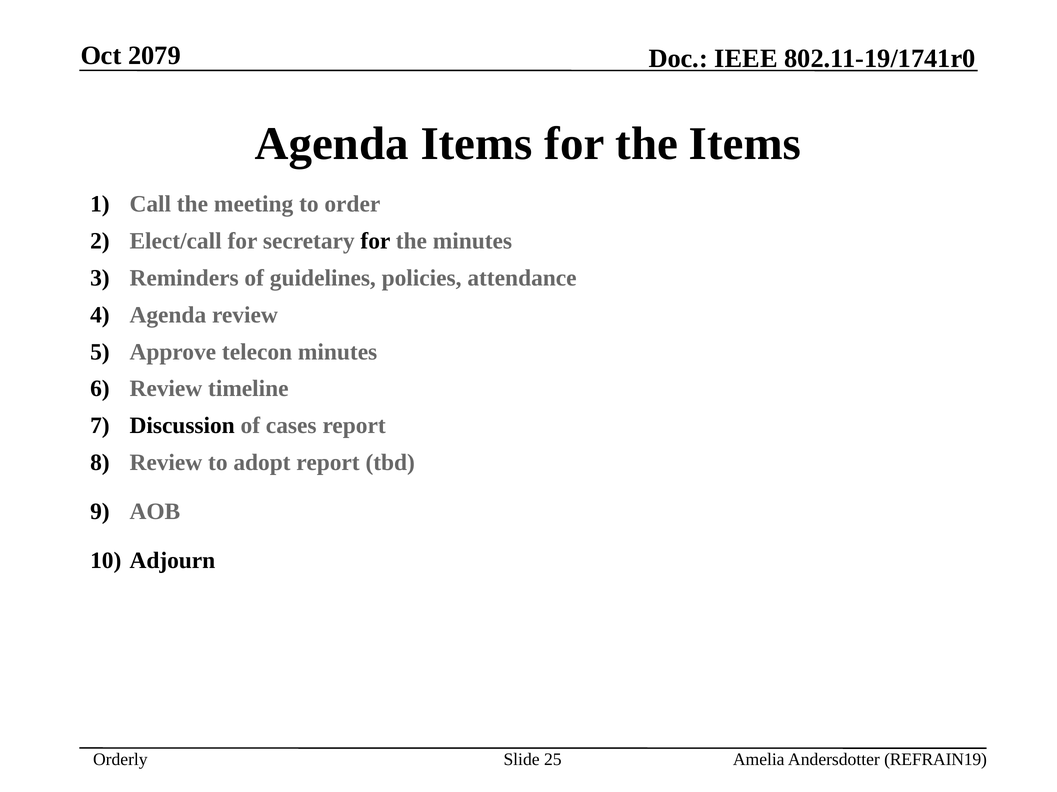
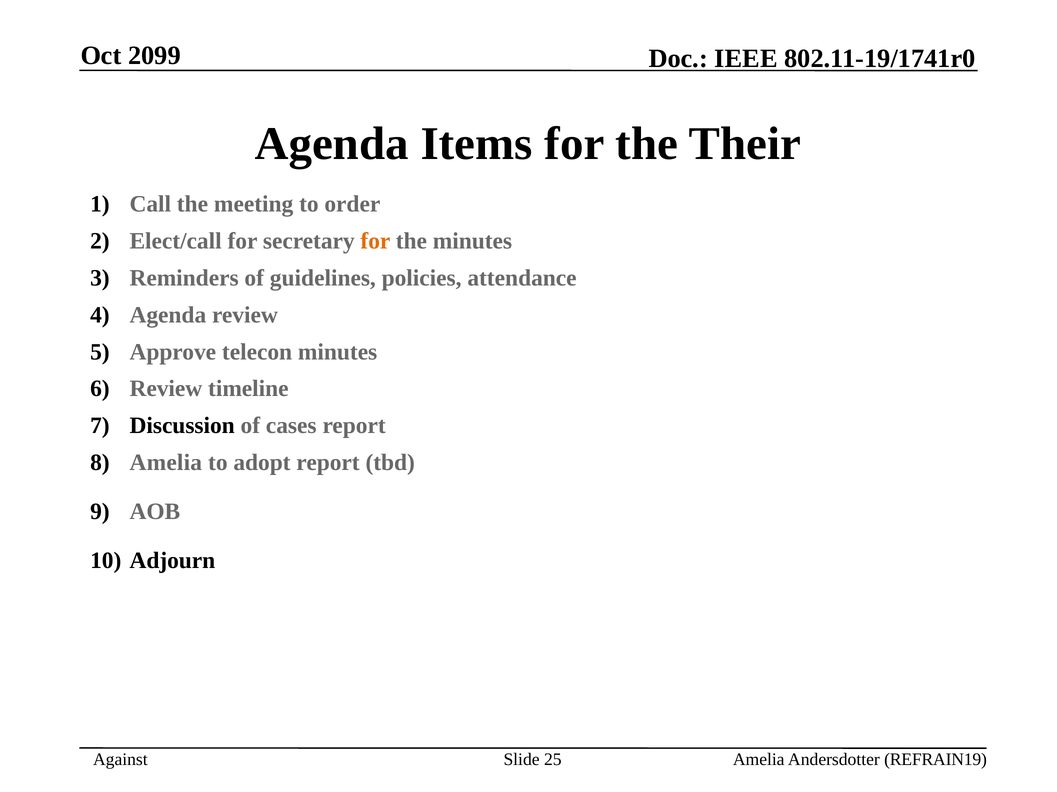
2079: 2079 -> 2099
the Items: Items -> Their
for at (375, 241) colour: black -> orange
Review at (166, 463): Review -> Amelia
Orderly: Orderly -> Against
